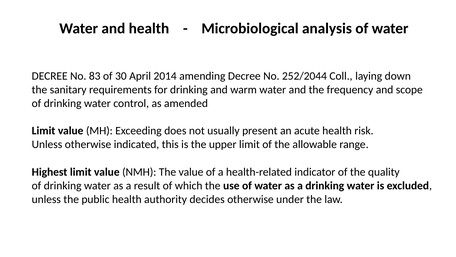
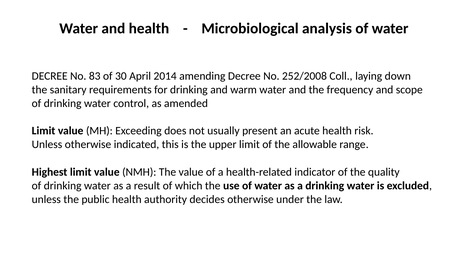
252/2044: 252/2044 -> 252/2008
